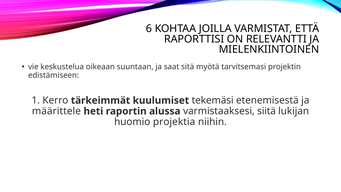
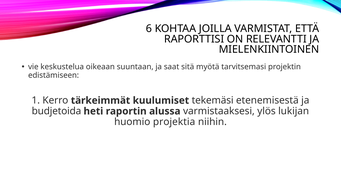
määrittele: määrittele -> budjetoida
siitä: siitä -> ylös
